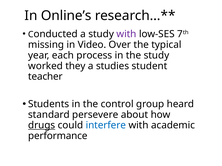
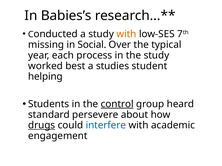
Online’s: Online’s -> Babies’s
with at (126, 34) colour: purple -> orange
Video: Video -> Social
they: they -> best
teacher: teacher -> helping
control underline: none -> present
performance: performance -> engagement
